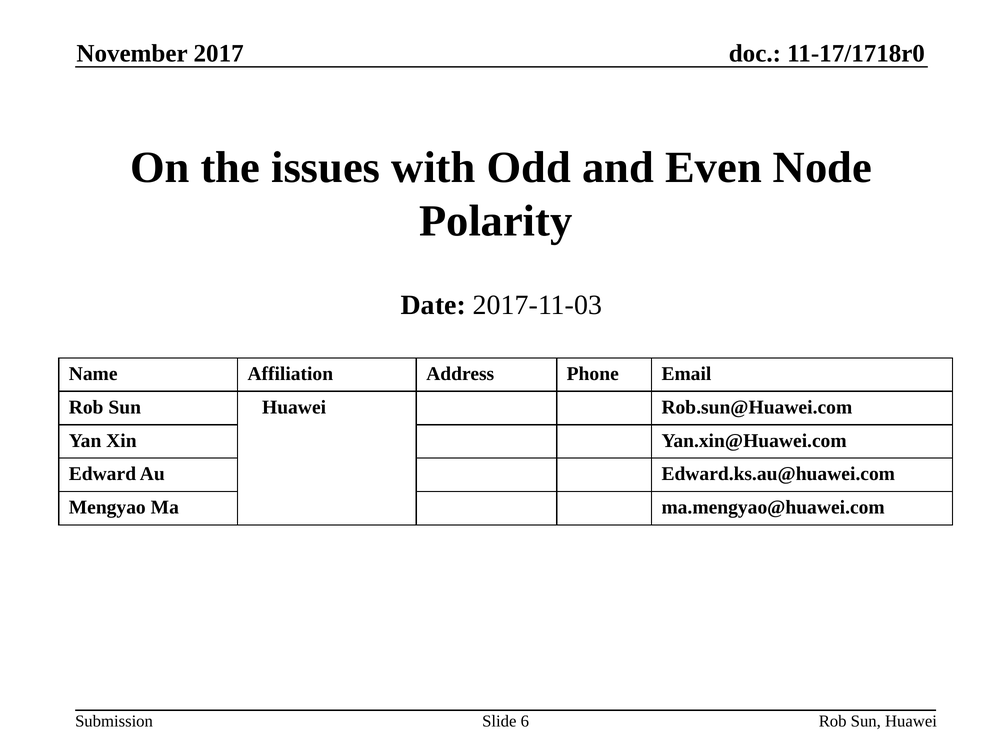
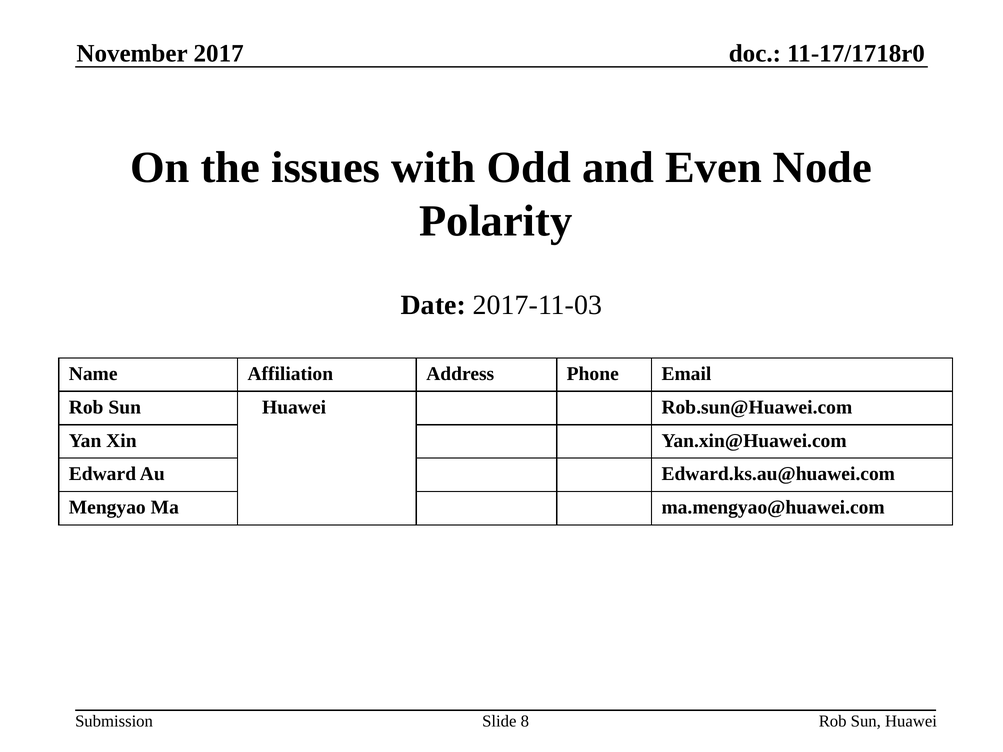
6: 6 -> 8
